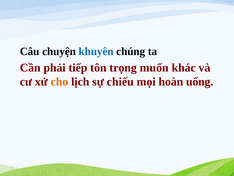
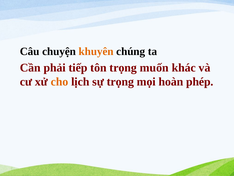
khuyên colour: blue -> orange
sự chiếu: chiếu -> trọng
uống: uống -> phép
